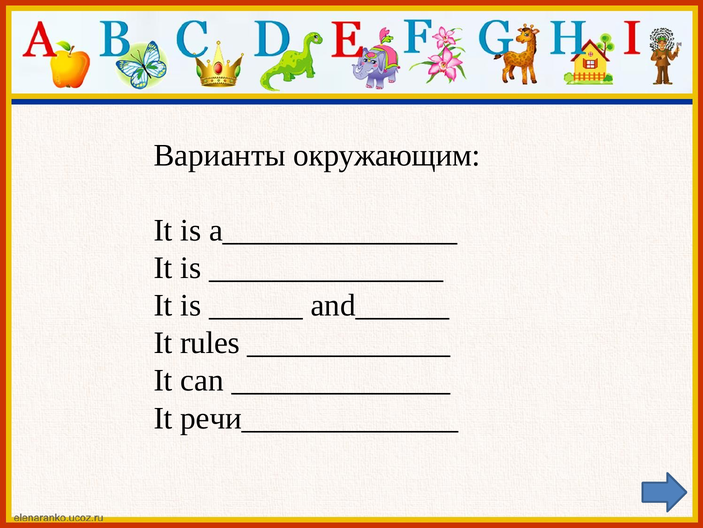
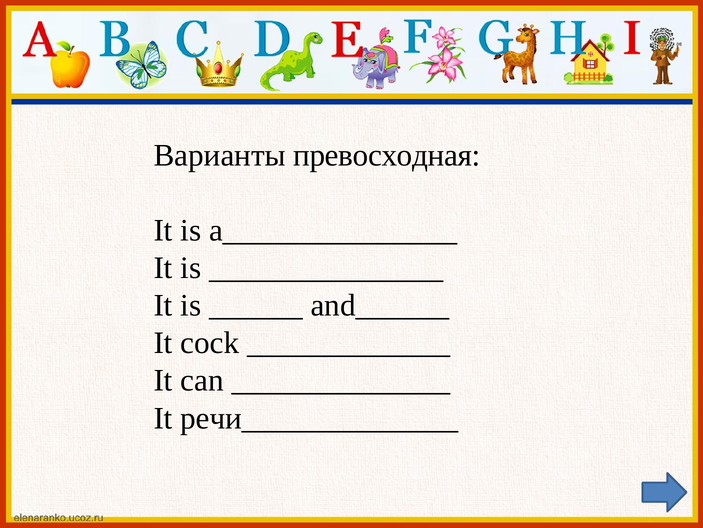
окружающим: окружающим -> превосходная
rules: rules -> cock
